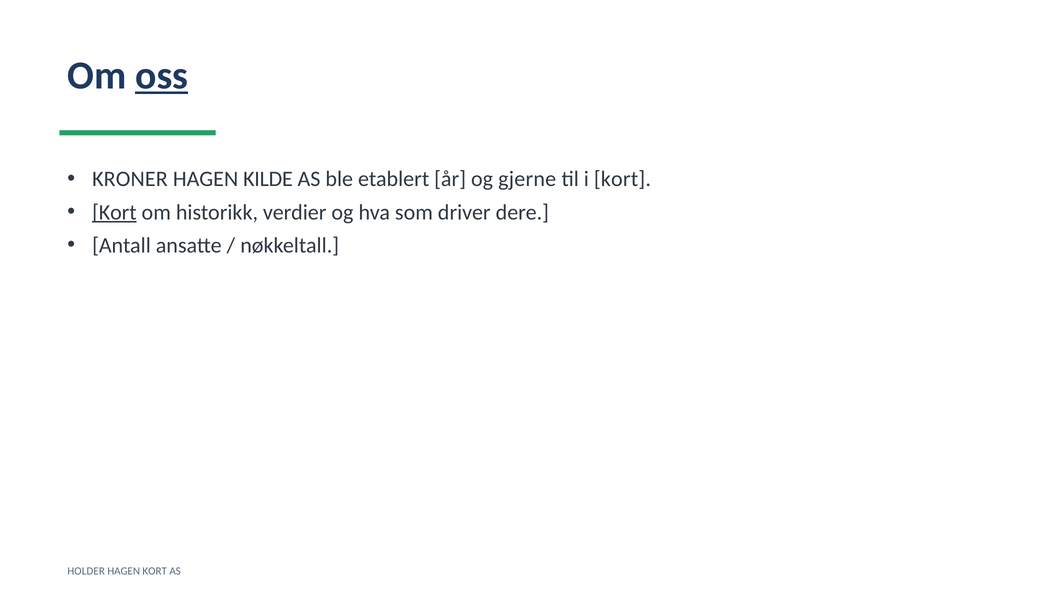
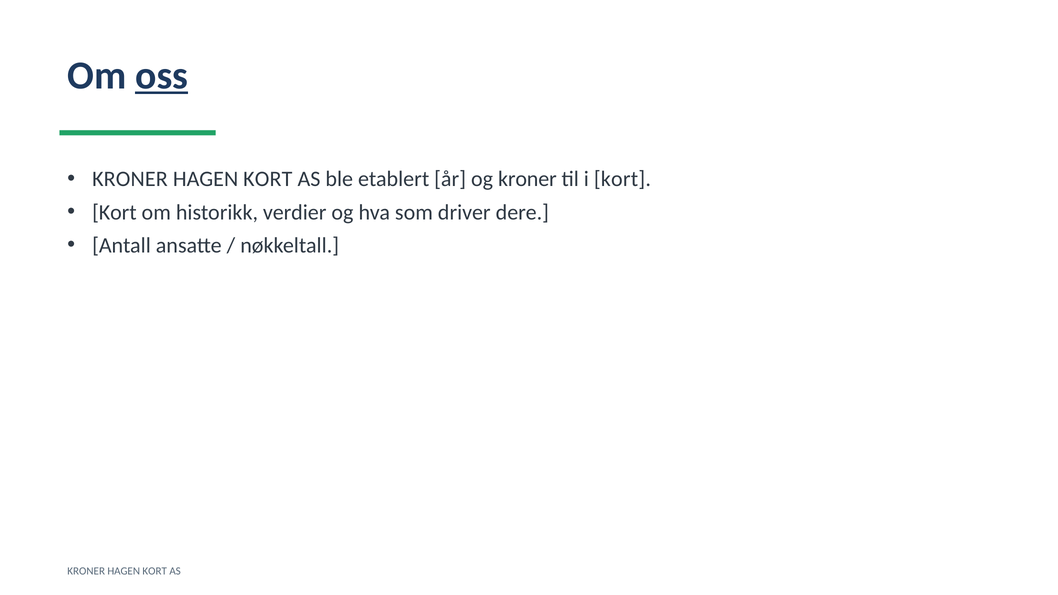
KILDE at (268, 179): KILDE -> KORT
og gjerne: gjerne -> kroner
Kort at (114, 212) underline: present -> none
HOLDER at (86, 571): HOLDER -> KRONER
